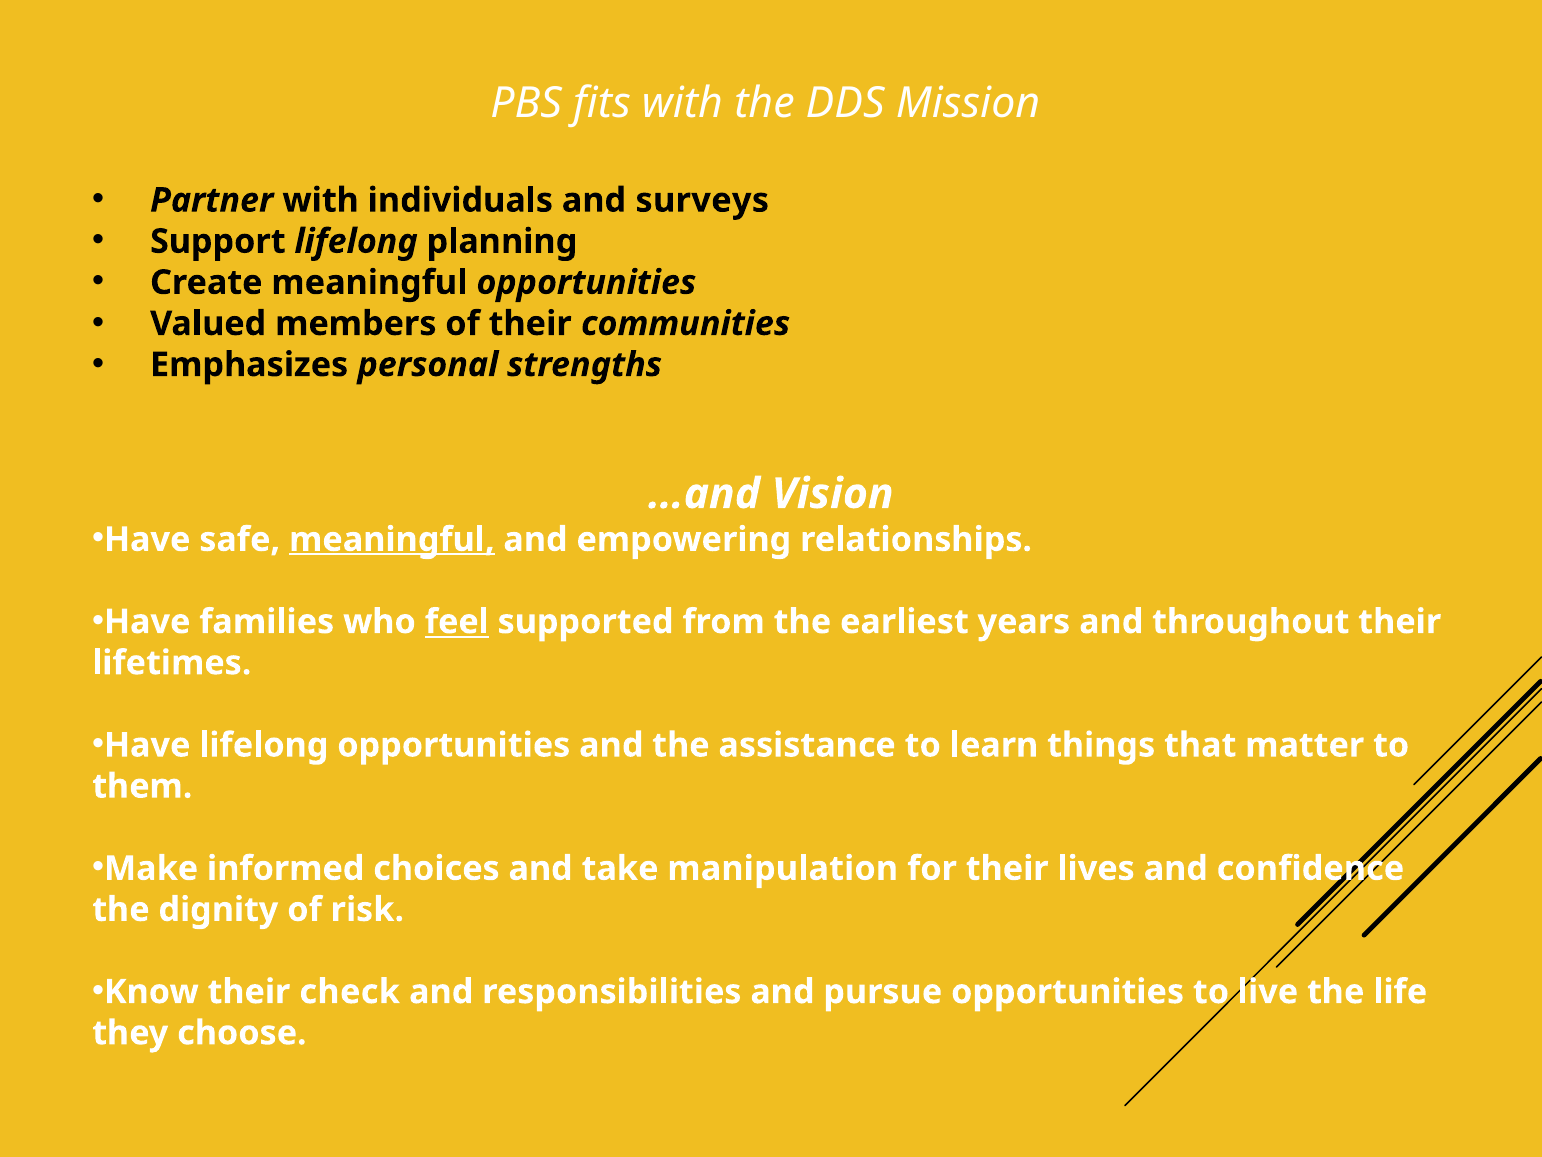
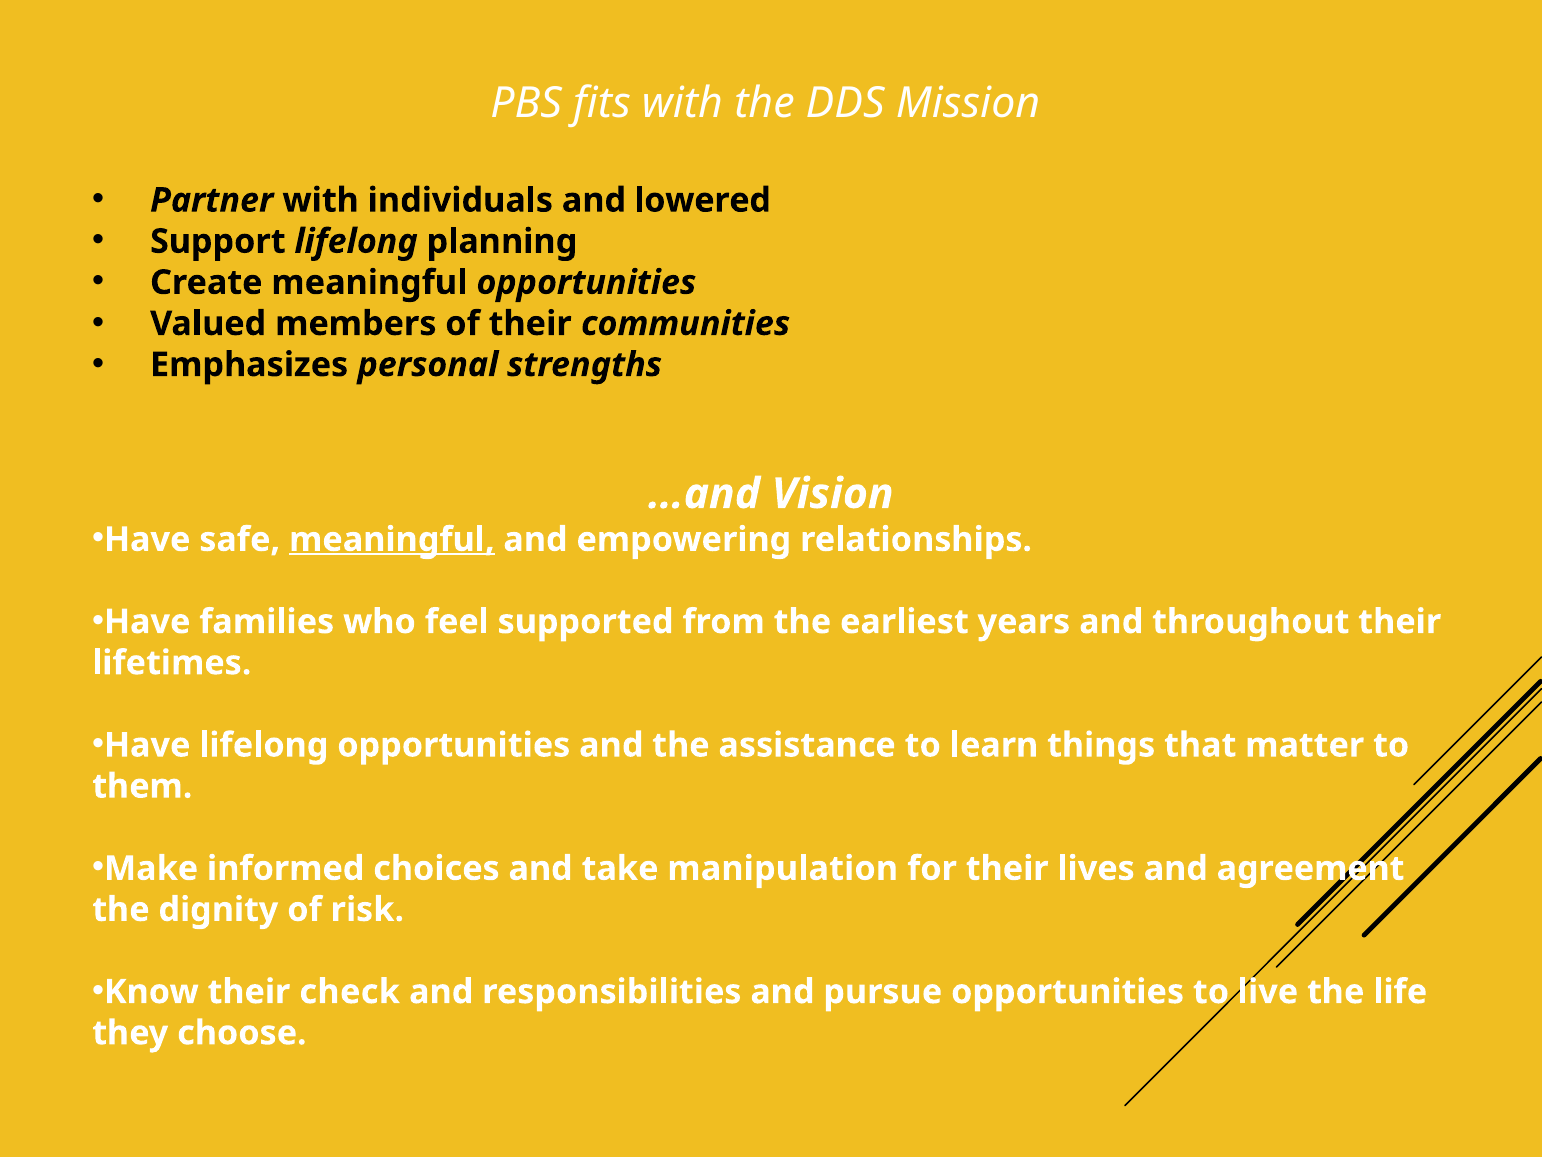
surveys: surveys -> lowered
feel underline: present -> none
confidence: confidence -> agreement
